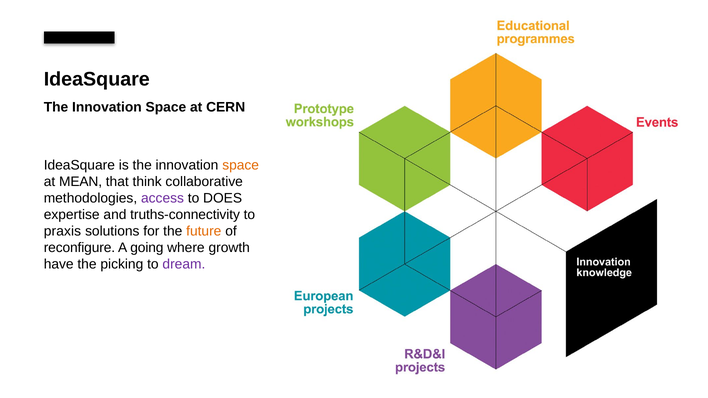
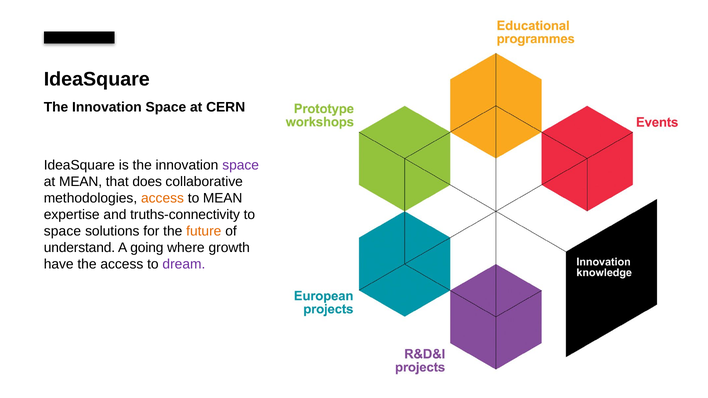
space at (241, 165) colour: orange -> purple
think: think -> does
access at (163, 198) colour: purple -> orange
to DOES: DOES -> MEAN
praxis at (62, 231): praxis -> space
reconfigure: reconfigure -> understand
the picking: picking -> access
